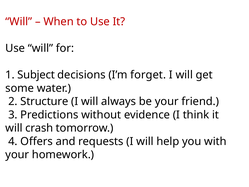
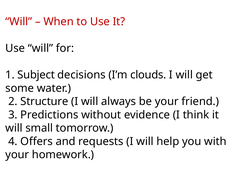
forget: forget -> clouds
crash: crash -> small
